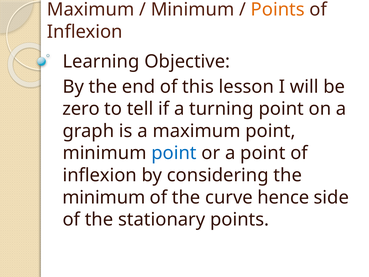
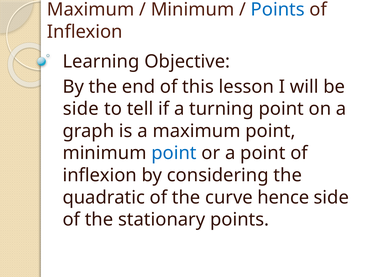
Points at (278, 9) colour: orange -> blue
zero at (81, 109): zero -> side
minimum at (104, 197): minimum -> quadratic
